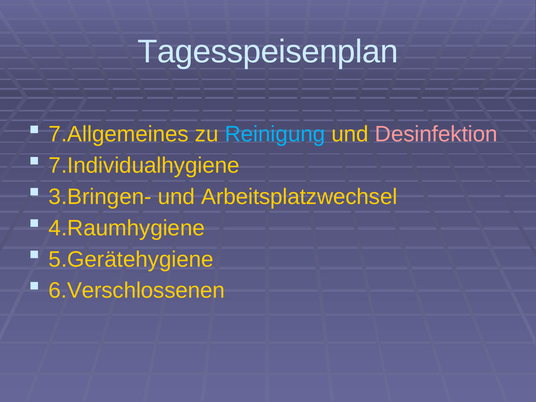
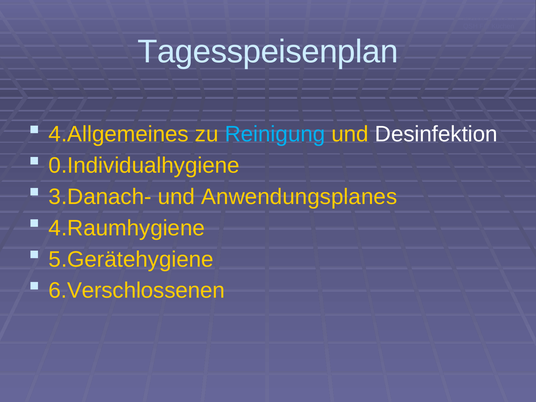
7.Allgemeines: 7.Allgemeines -> 4.Allgemeines
Desinfektion colour: pink -> white
7.Individualhygiene: 7.Individualhygiene -> 0.Individualhygiene
3.Bringen-: 3.Bringen- -> 3.Danach-
Arbeitsplatzwechsel: Arbeitsplatzwechsel -> Anwendungsplanes
